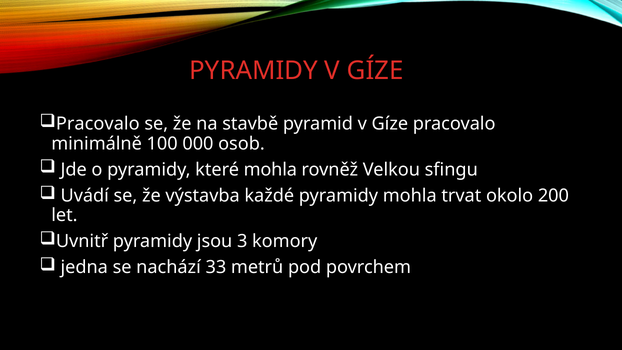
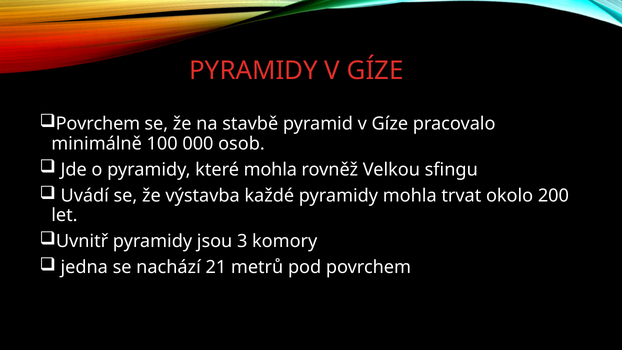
Pracovalo at (98, 124): Pracovalo -> Povrchem
33: 33 -> 21
